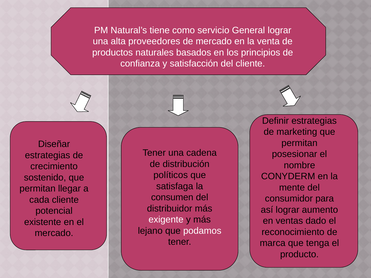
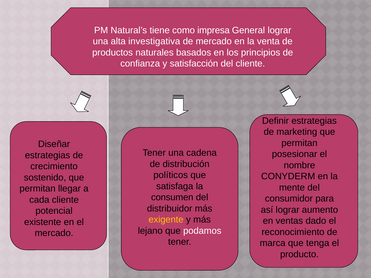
servicio: servicio -> impresa
proveedores: proveedores -> investigativa
exigente colour: white -> yellow
